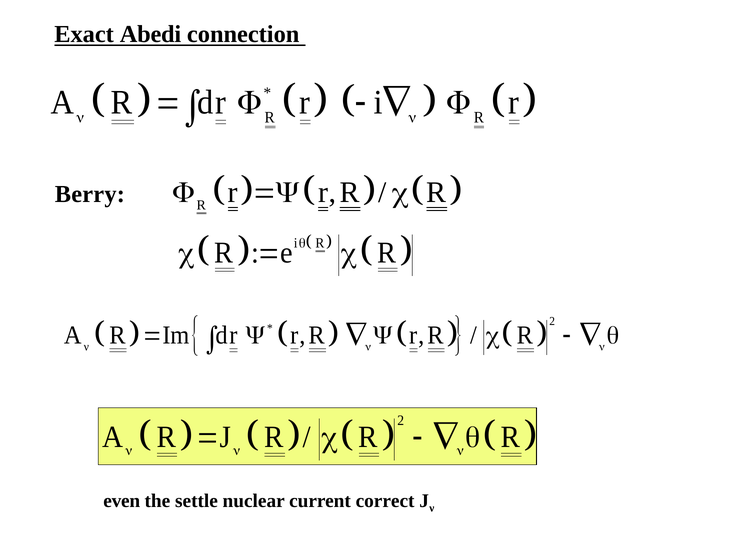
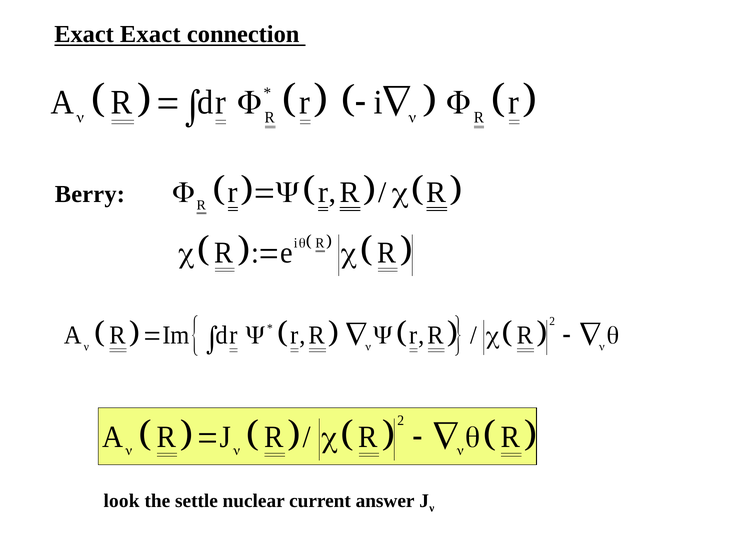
Exact Abedi: Abedi -> Exact
even: even -> look
correct: correct -> answer
